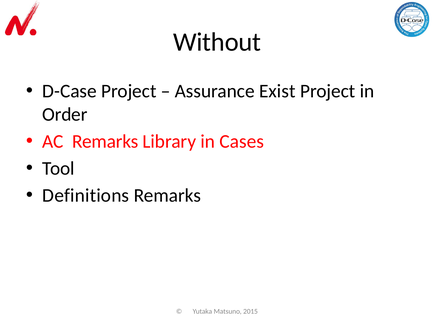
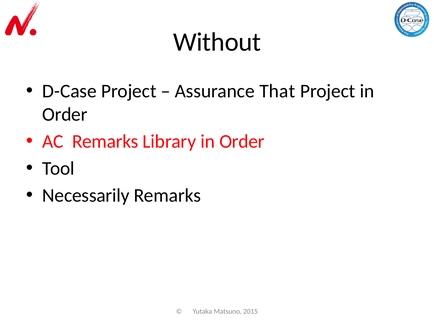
Exist: Exist -> That
Library in Cases: Cases -> Order
Definitions: Definitions -> Necessarily
